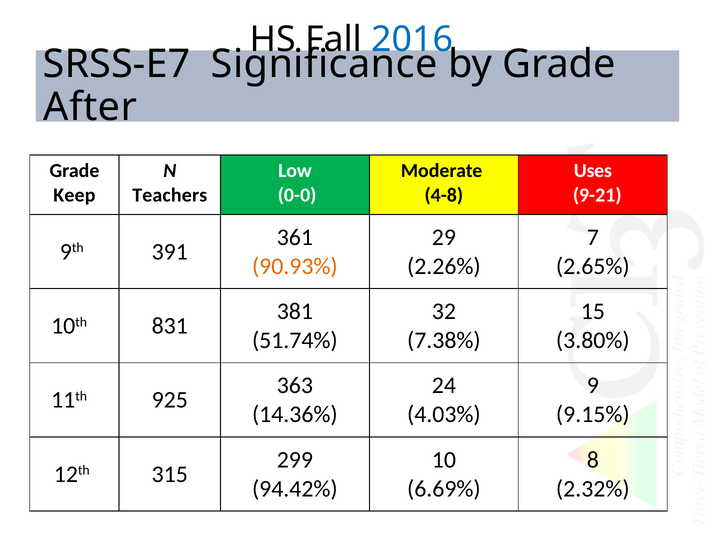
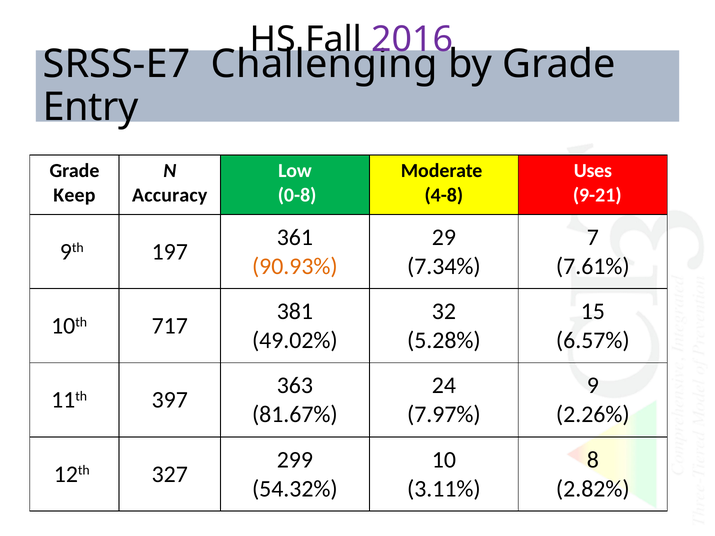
2016 colour: blue -> purple
Significance: Significance -> Challenging
After: After -> Entry
Teachers: Teachers -> Accuracy
0-0: 0-0 -> 0-8
391: 391 -> 197
2.26%: 2.26% -> 7.34%
2.65%: 2.65% -> 7.61%
831: 831 -> 717
51.74%: 51.74% -> 49.02%
7.38%: 7.38% -> 5.28%
3.80%: 3.80% -> 6.57%
925: 925 -> 397
14.36%: 14.36% -> 81.67%
4.03%: 4.03% -> 7.97%
9.15%: 9.15% -> 2.26%
315: 315 -> 327
94.42%: 94.42% -> 54.32%
6.69%: 6.69% -> 3.11%
2.32%: 2.32% -> 2.82%
